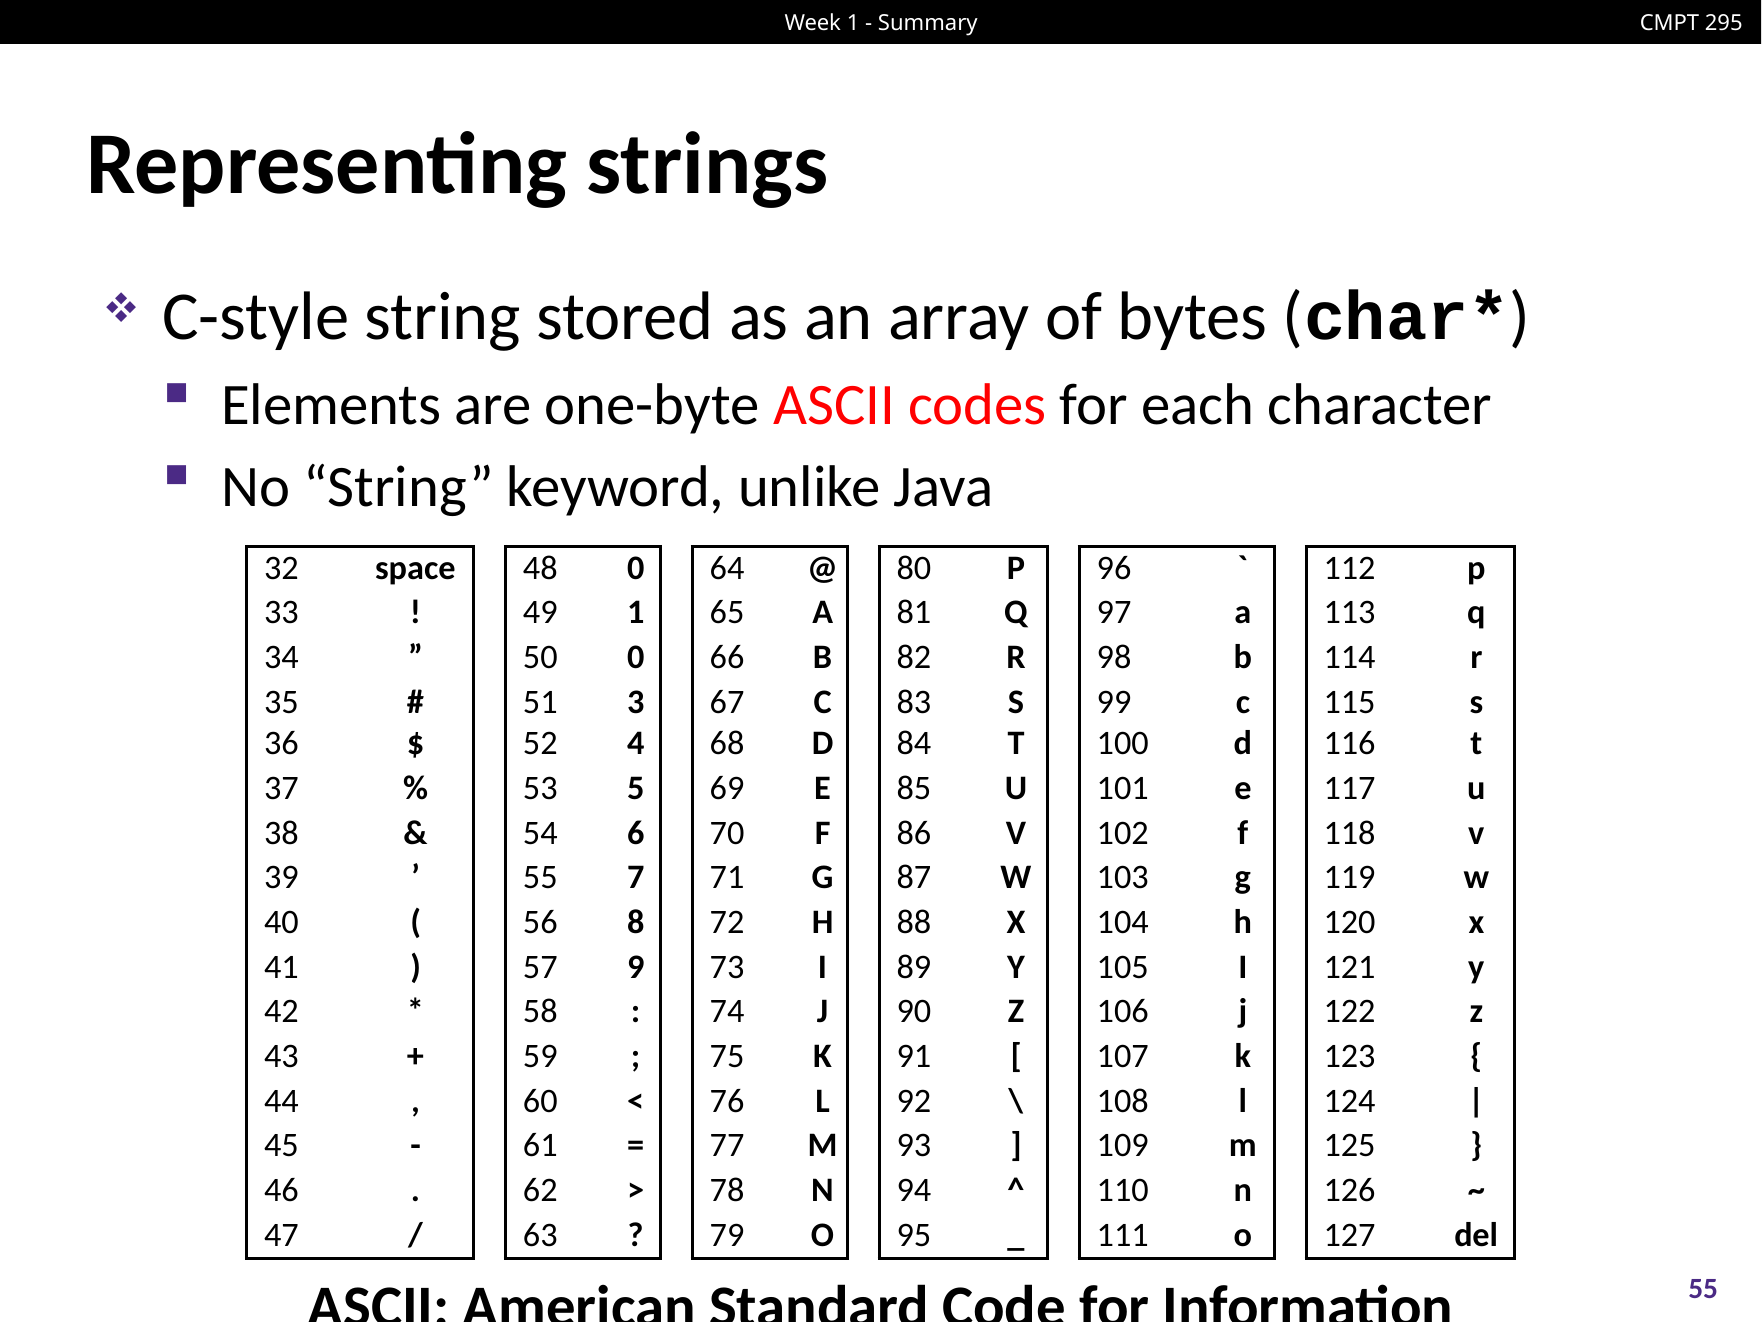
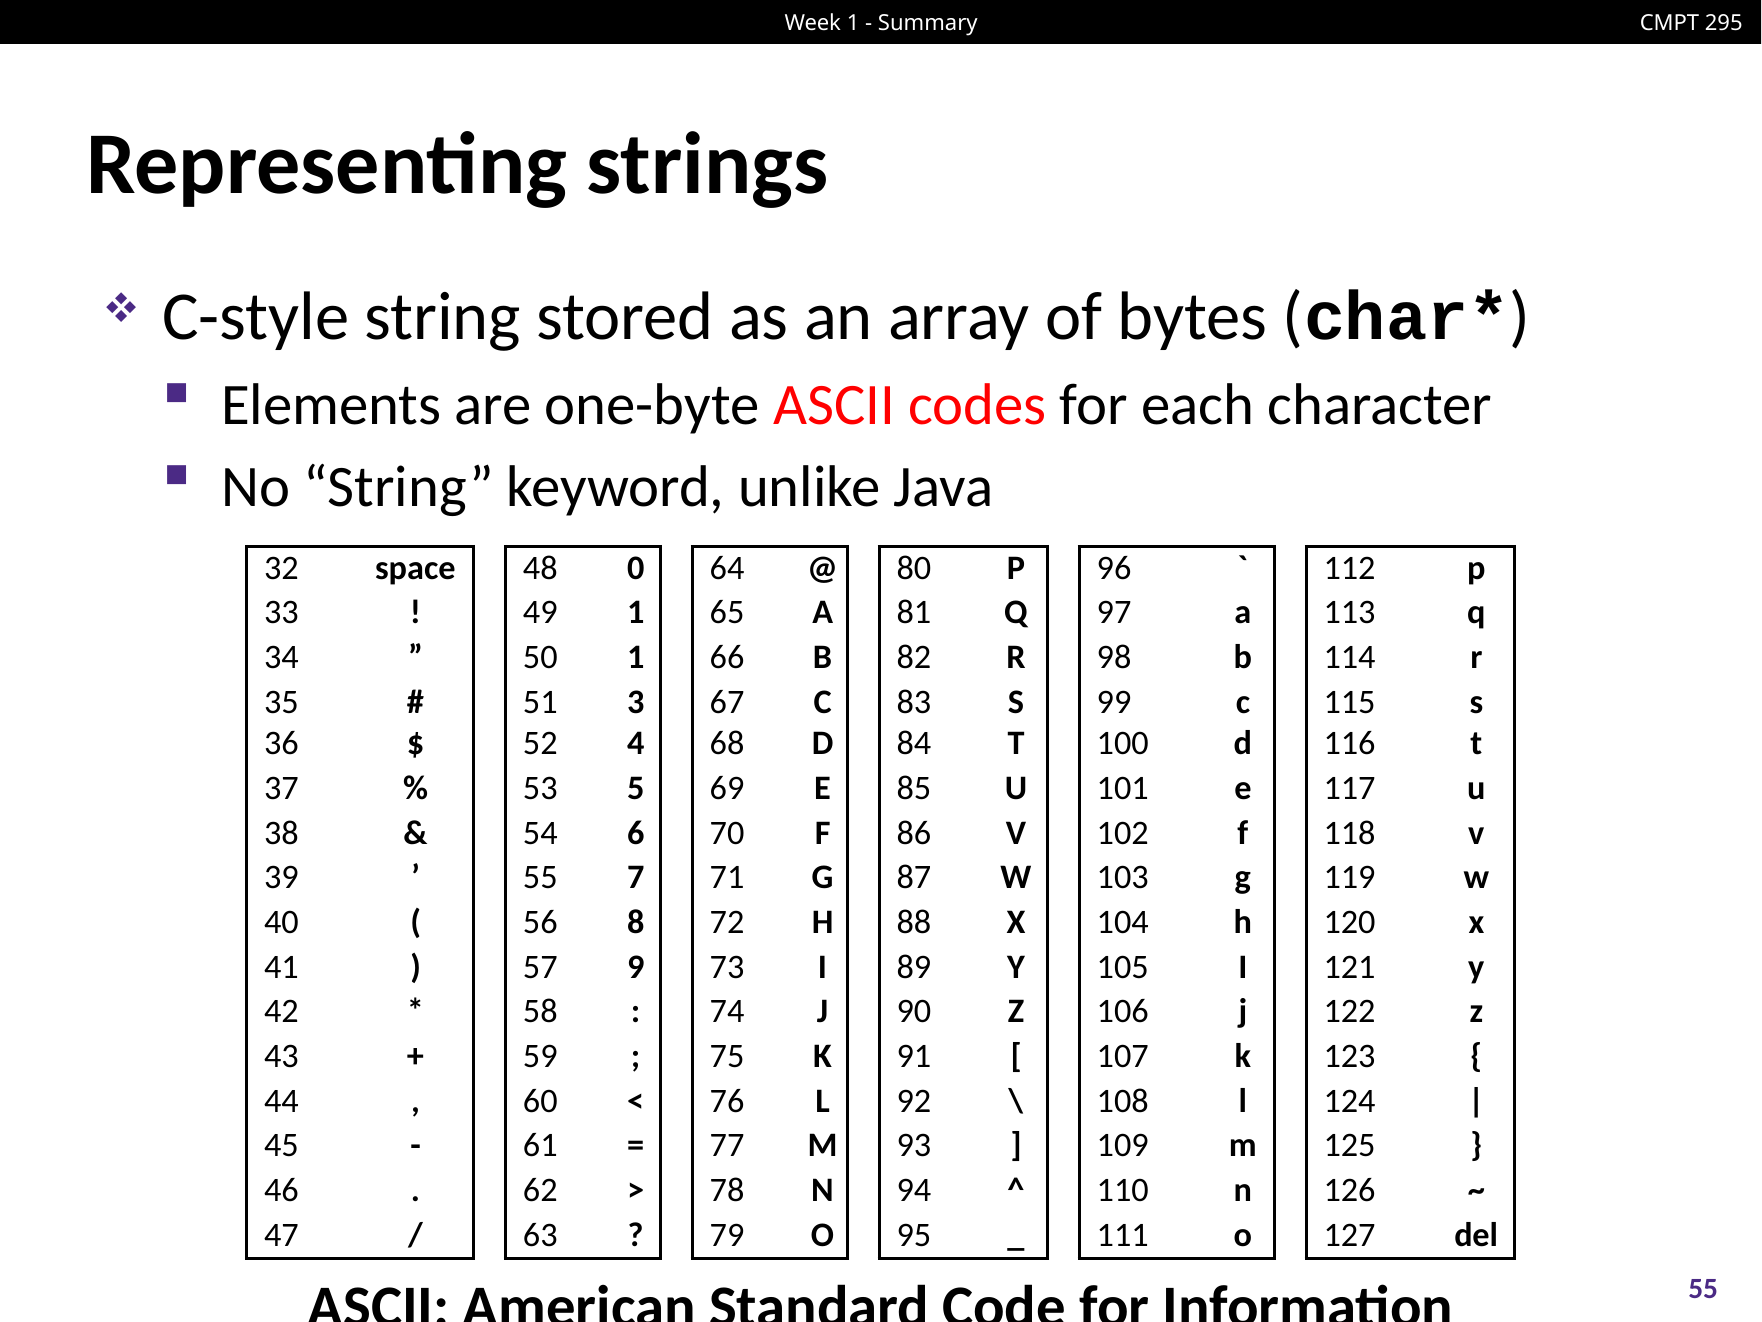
50 0: 0 -> 1
